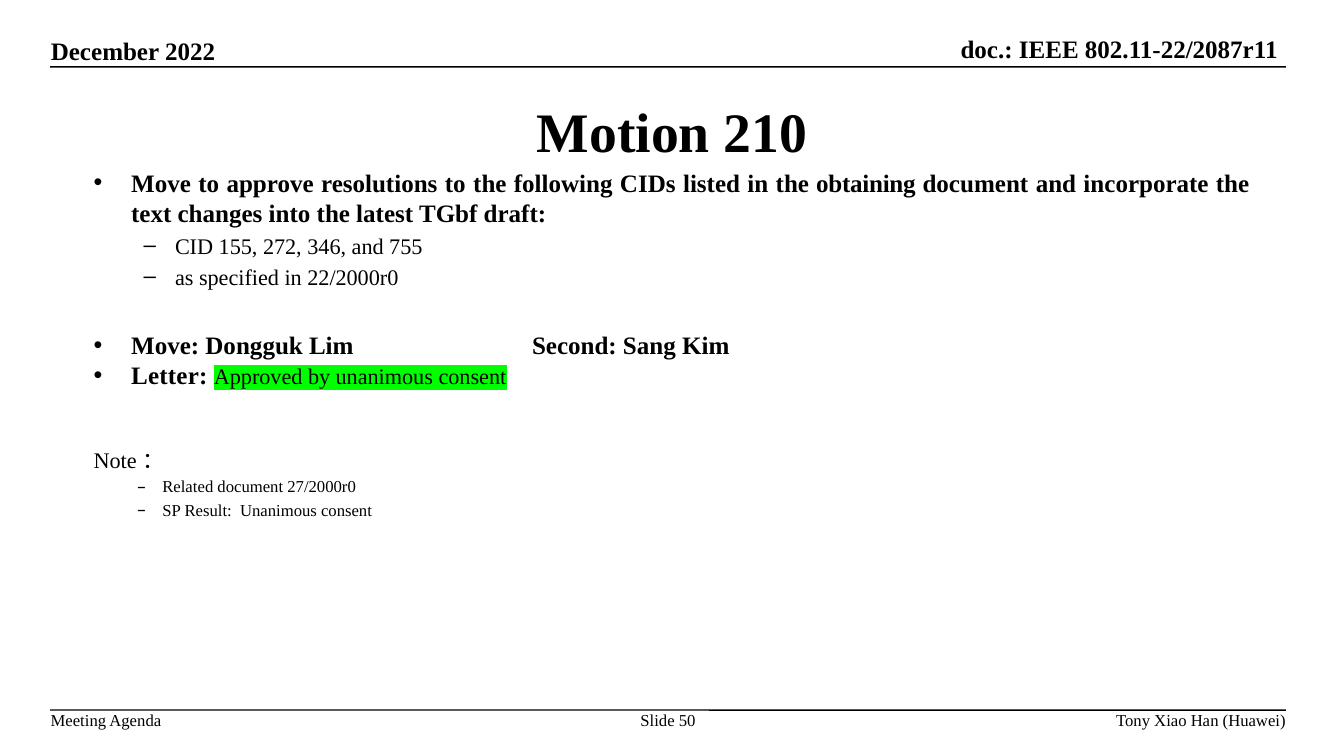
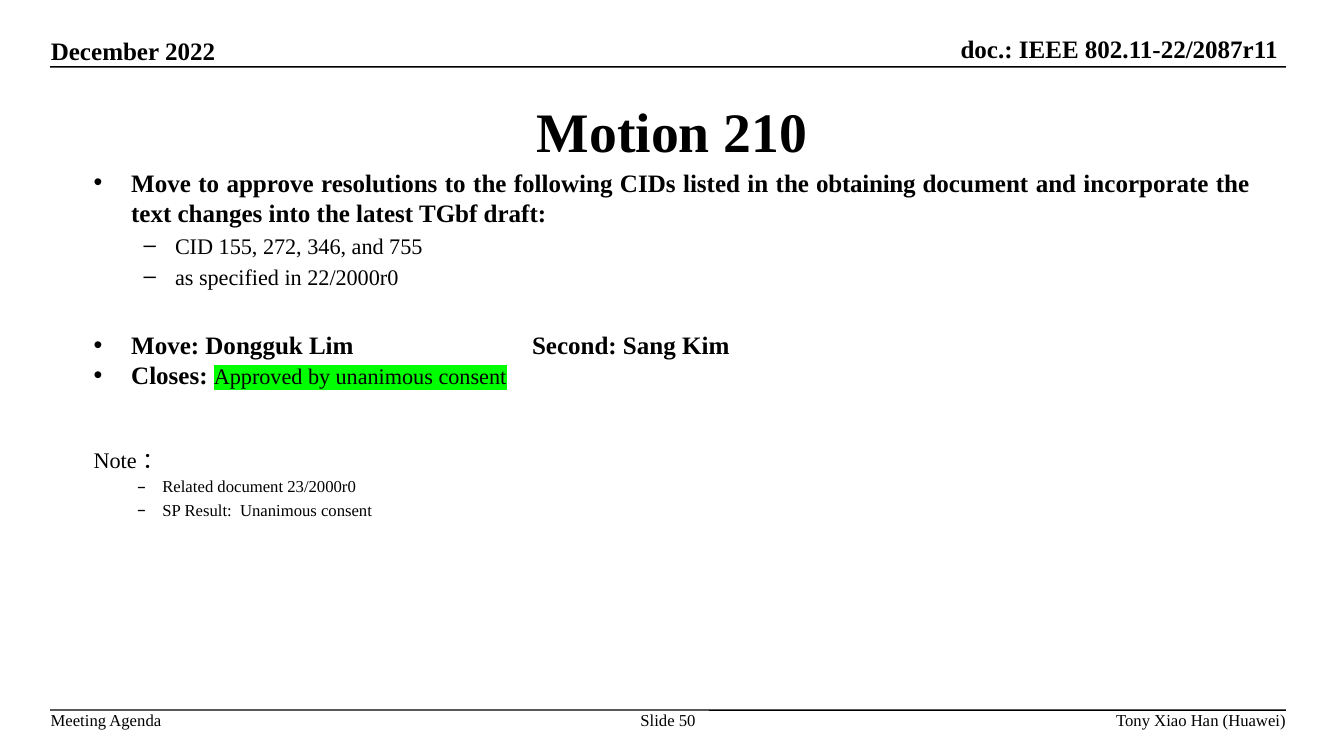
Letter: Letter -> Closes
27/2000r0: 27/2000r0 -> 23/2000r0
